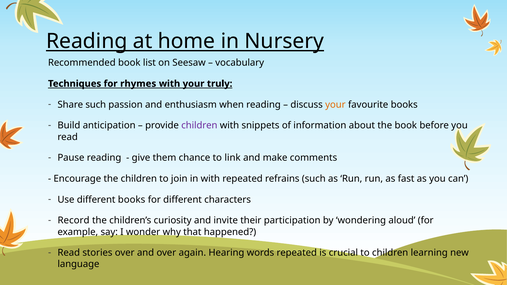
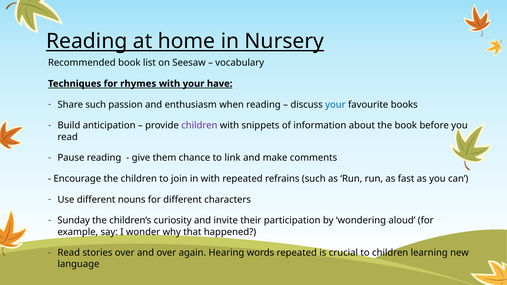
truly: truly -> have
your at (335, 105) colour: orange -> blue
different books: books -> nouns
Record: Record -> Sunday
